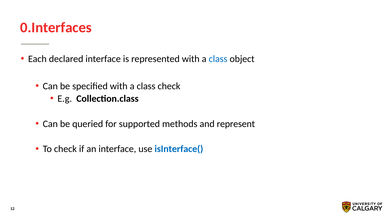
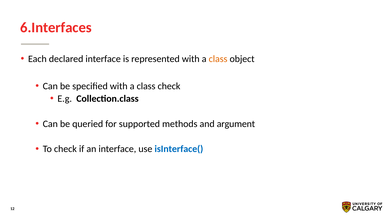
0.Interfaces: 0.Interfaces -> 6.Interfaces
class at (218, 59) colour: blue -> orange
represent: represent -> argument
